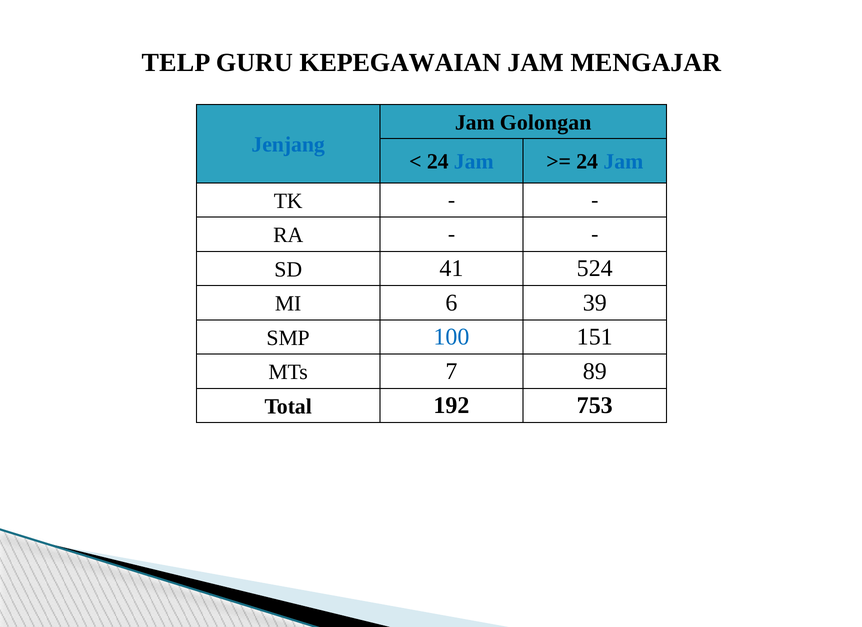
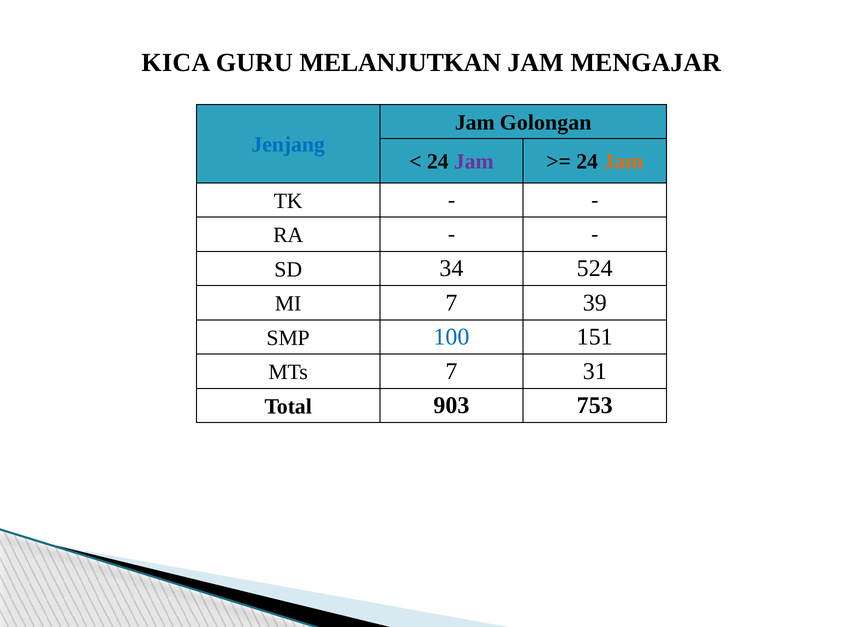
TELP: TELP -> KICA
KEPEGAWAIAN: KEPEGAWAIAN -> MELANJUTKAN
Jam at (474, 162) colour: blue -> purple
Jam at (623, 162) colour: blue -> orange
41: 41 -> 34
MI 6: 6 -> 7
89: 89 -> 31
192: 192 -> 903
